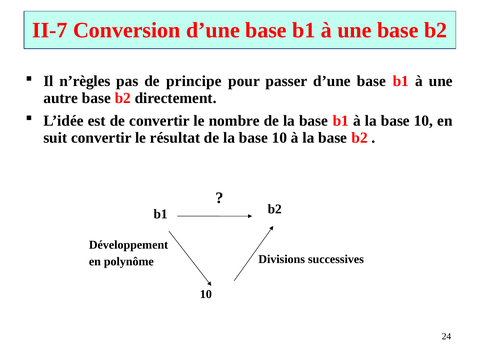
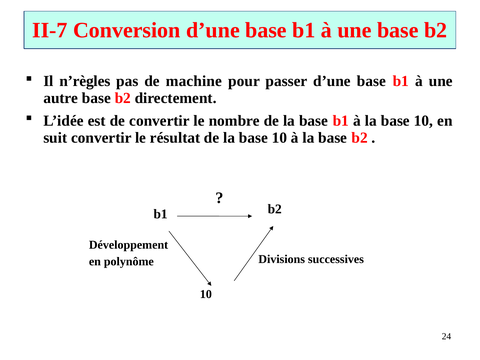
principe: principe -> machine
